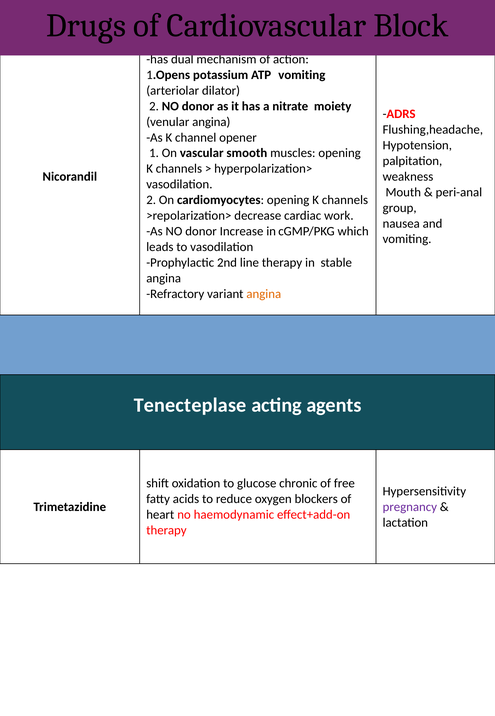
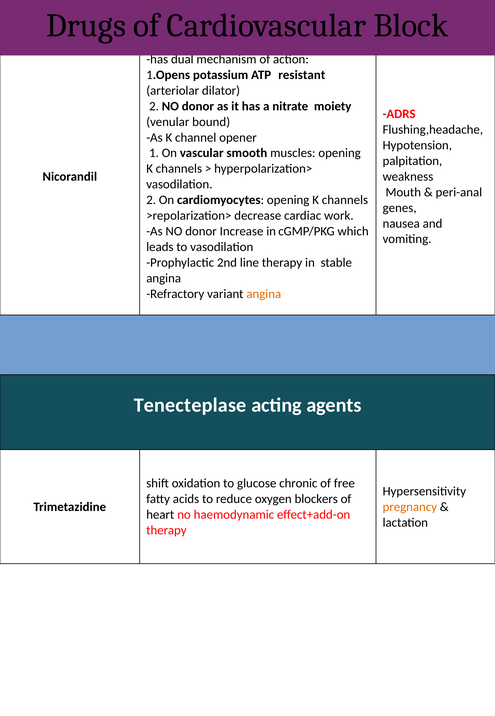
ATP vomiting: vomiting -> resistant
venular angina: angina -> bound
group: group -> genes
pregnancy colour: purple -> orange
